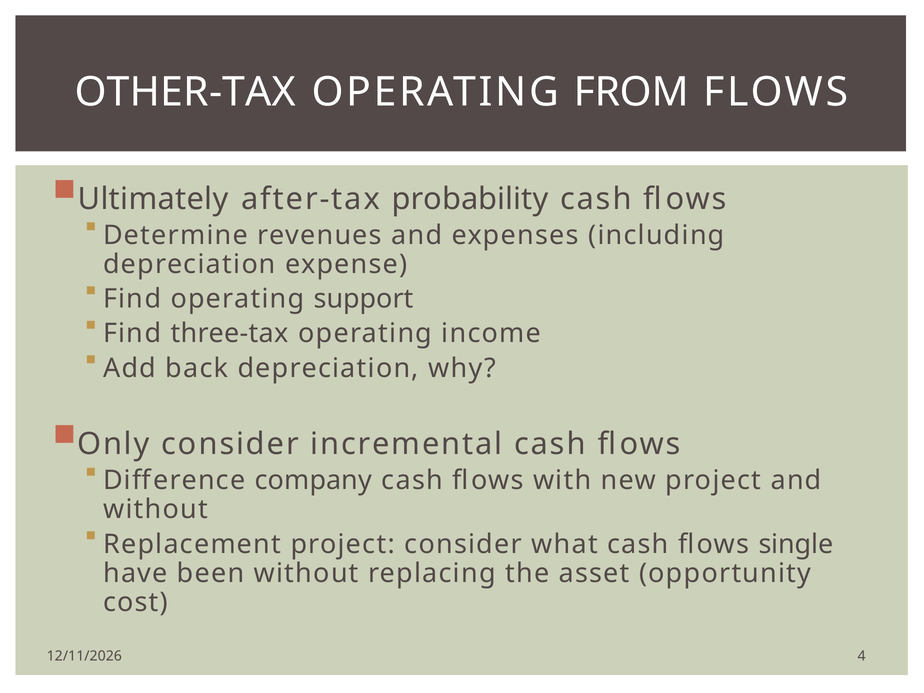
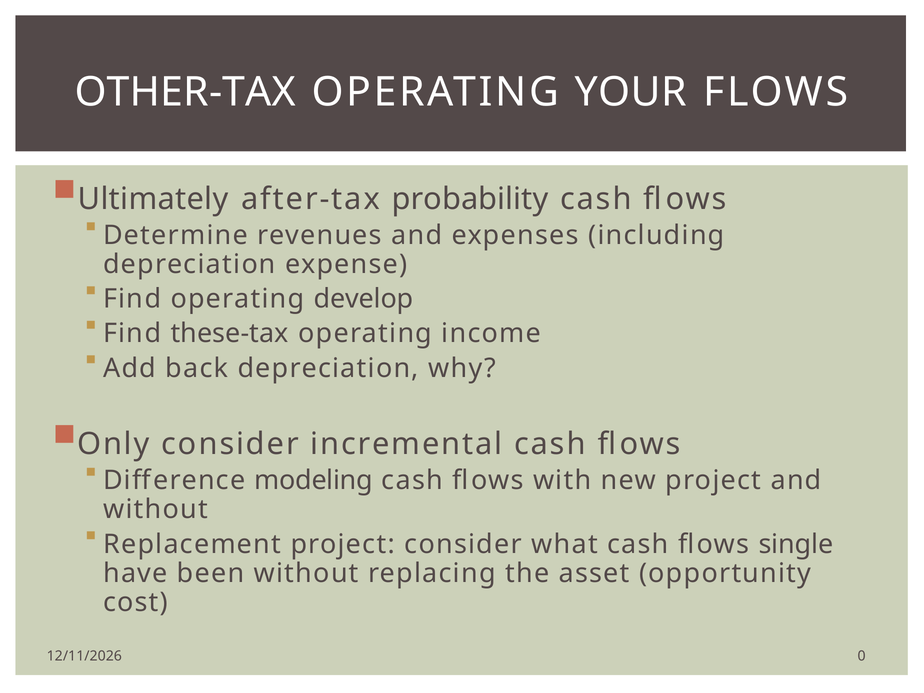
FROM: FROM -> YOUR
support: support -> develop
three-tax: three-tax -> these-tax
company: company -> modeling
4: 4 -> 0
